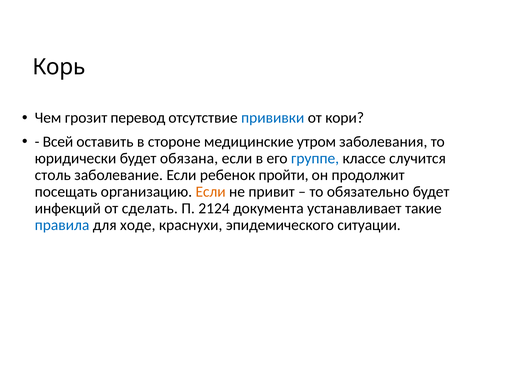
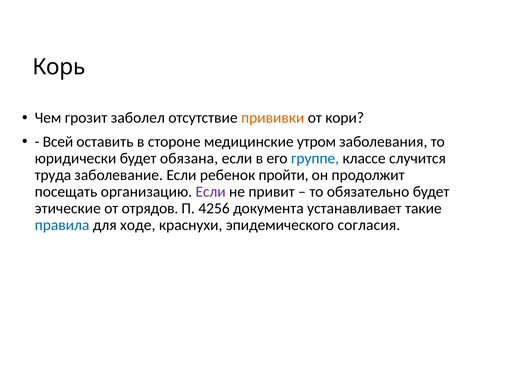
перевод: перевод -> заболел
прививки colour: blue -> orange
столь: столь -> труда
Если at (211, 192) colour: orange -> purple
инфекций: инфекций -> этические
сделать: сделать -> отрядов
2124: 2124 -> 4256
ситуации: ситуации -> согласия
